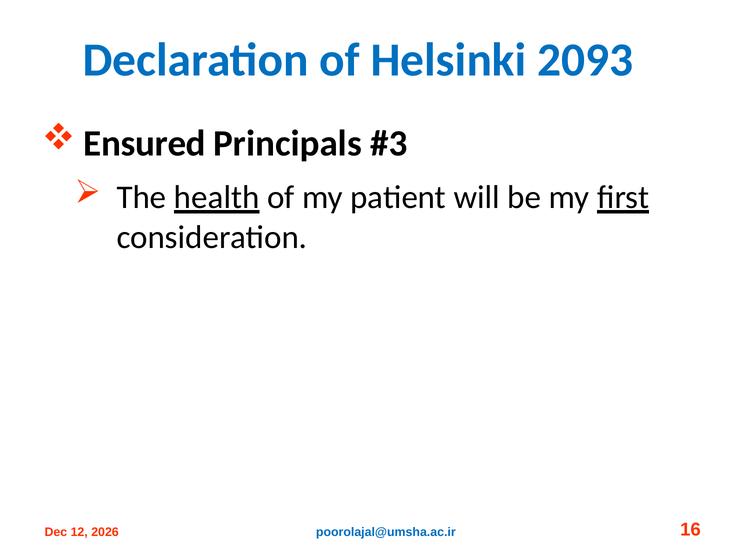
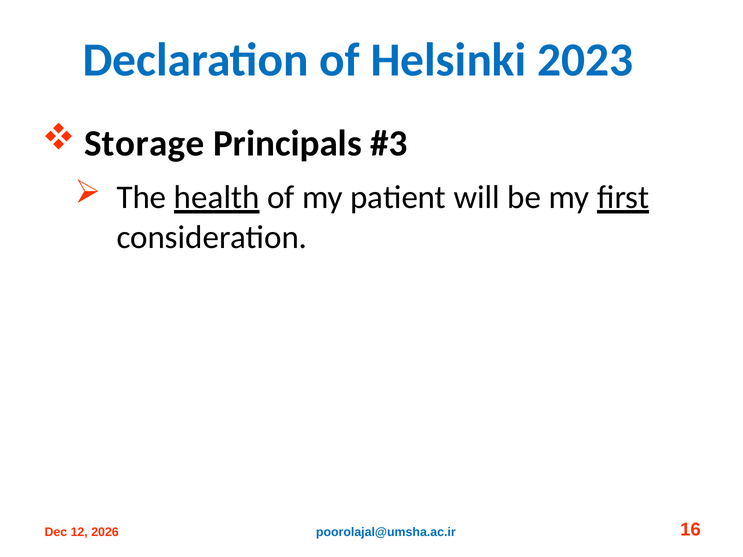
2093: 2093 -> 2023
Ensured: Ensured -> Storage
